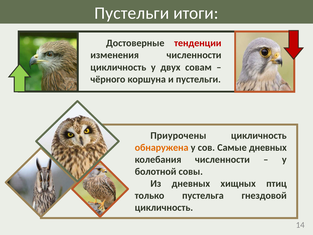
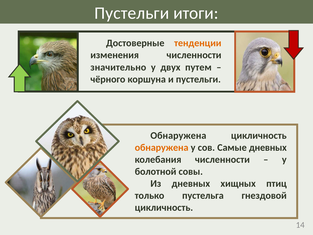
тенденции colour: red -> orange
цикличность at (118, 67): цикличность -> значительно
совам: совам -> путем
Приурочены at (178, 135): Приурочены -> Обнаружена
